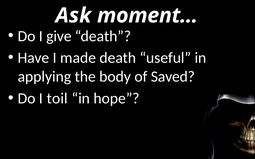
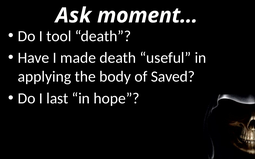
give: give -> tool
toil: toil -> last
